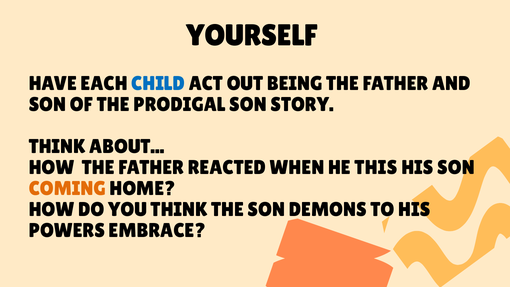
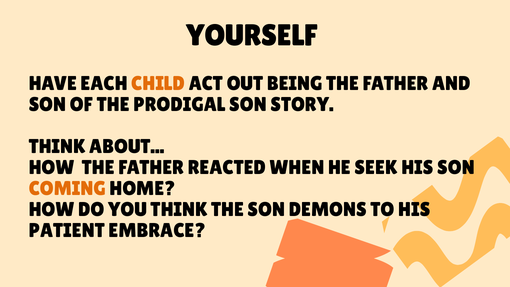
CHILD colour: blue -> orange
THIS: THIS -> SEEK
POWERS: POWERS -> PATIENT
